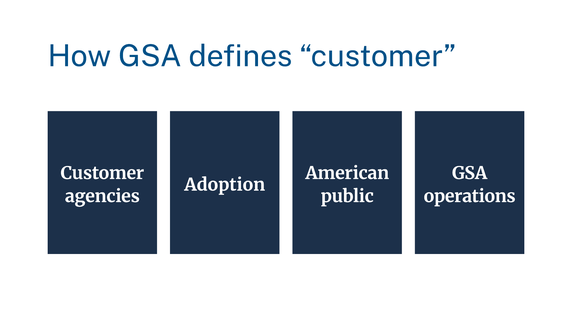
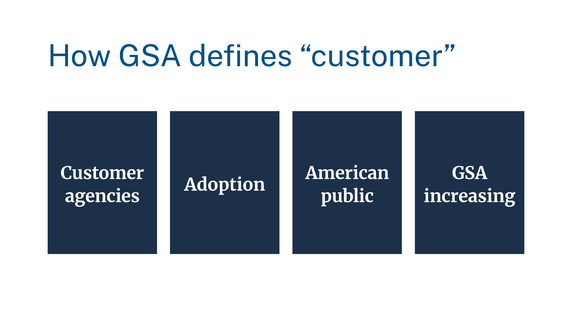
operations: operations -> increasing
